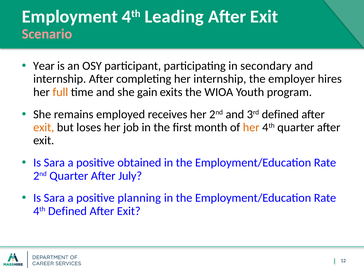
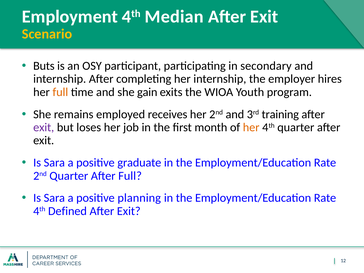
Leading: Leading -> Median
Scenario colour: pink -> yellow
Year: Year -> Buts
3rd defined: defined -> training
exit at (44, 127) colour: orange -> purple
obtained: obtained -> graduate
After July: July -> Full
